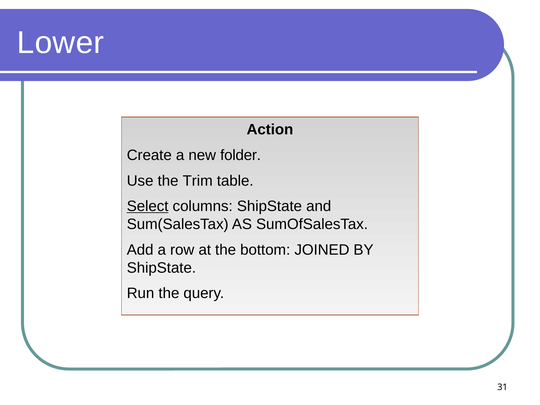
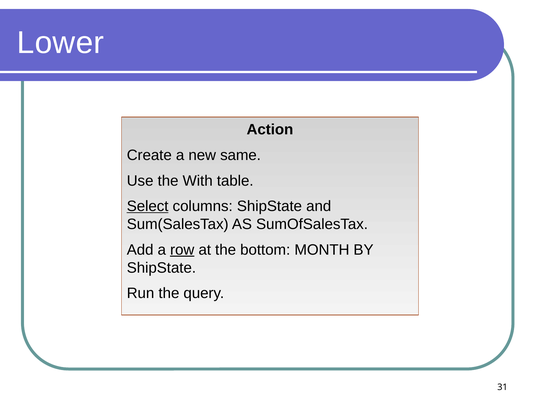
folder: folder -> same
Trim: Trim -> With
row underline: none -> present
JOINED: JOINED -> MONTH
